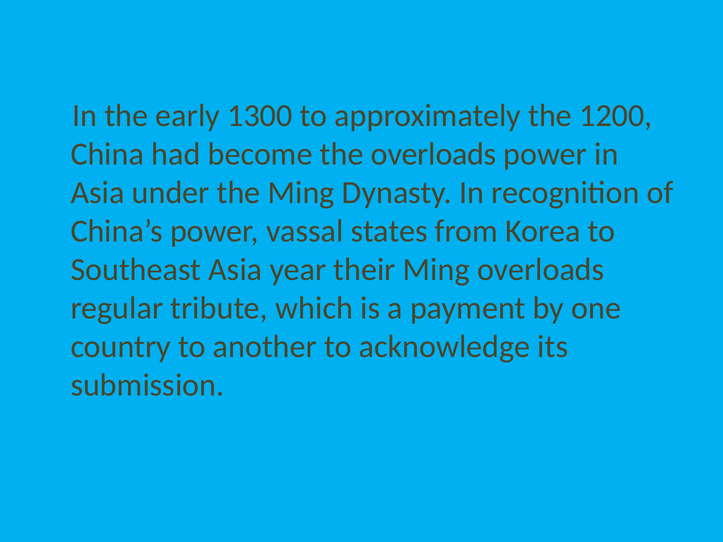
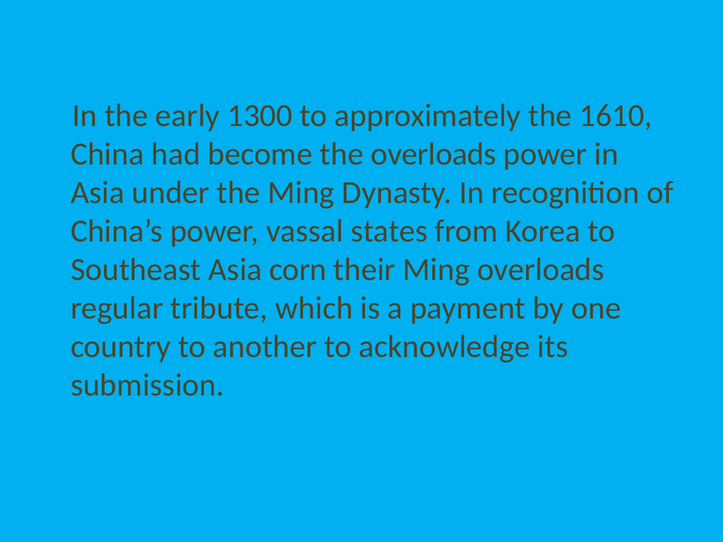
1200: 1200 -> 1610
year: year -> corn
